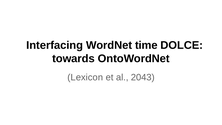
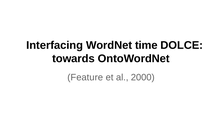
Lexicon: Lexicon -> Feature
2043: 2043 -> 2000
